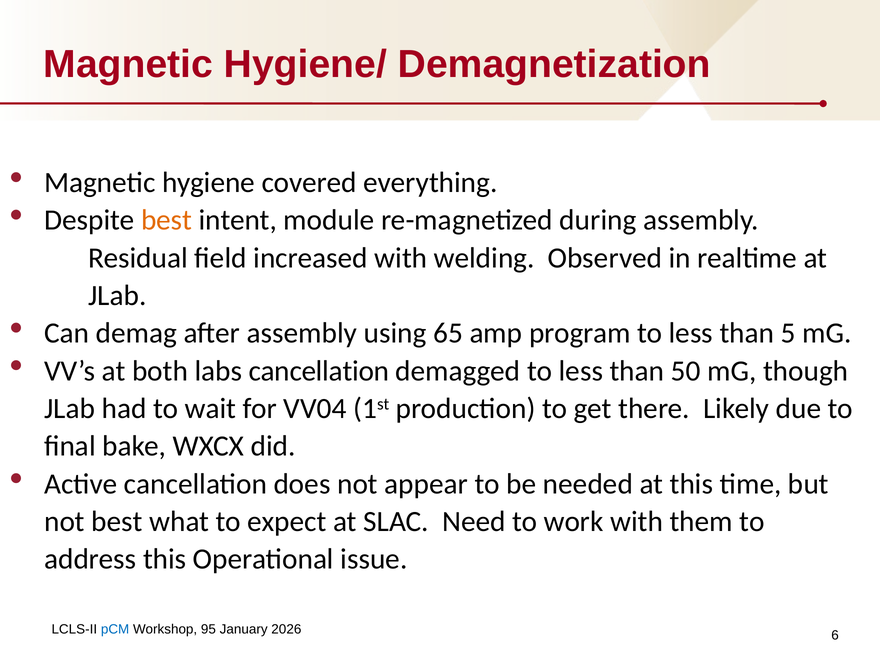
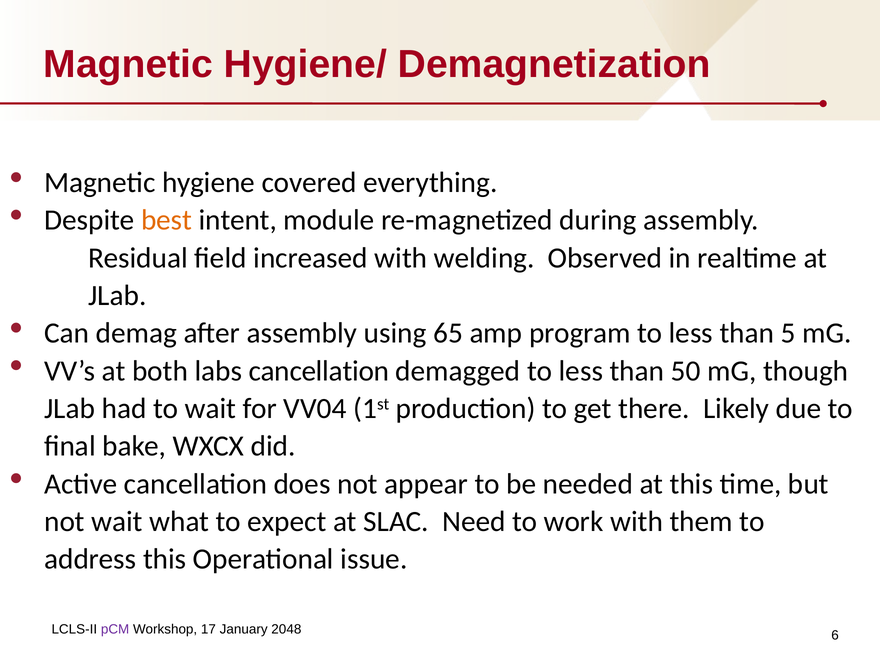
not best: best -> wait
pCM colour: blue -> purple
95: 95 -> 17
2026: 2026 -> 2048
